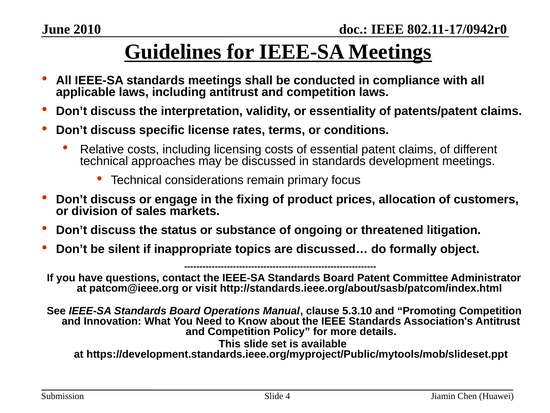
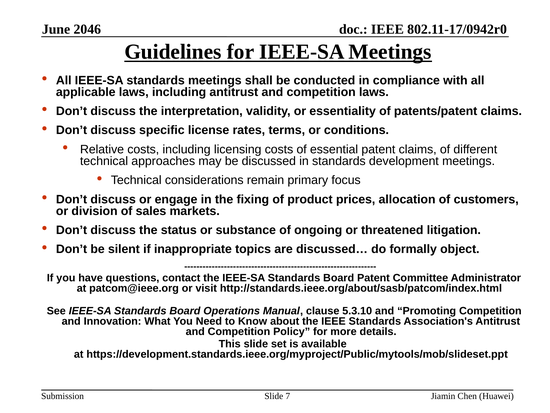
2010: 2010 -> 2046
4: 4 -> 7
